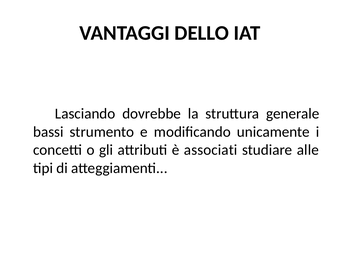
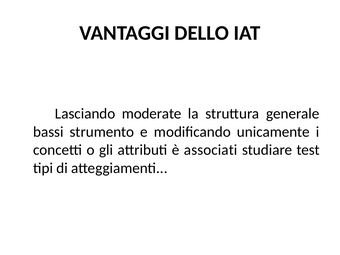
dovrebbe: dovrebbe -> moderate
alle: alle -> test
